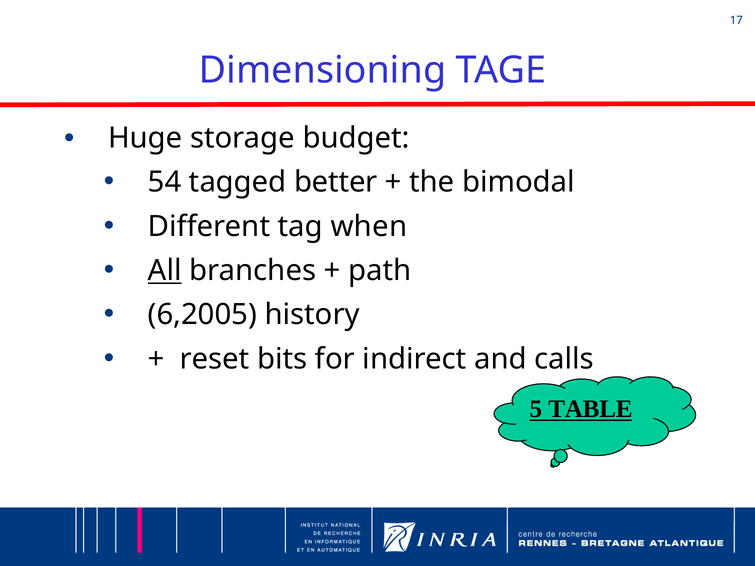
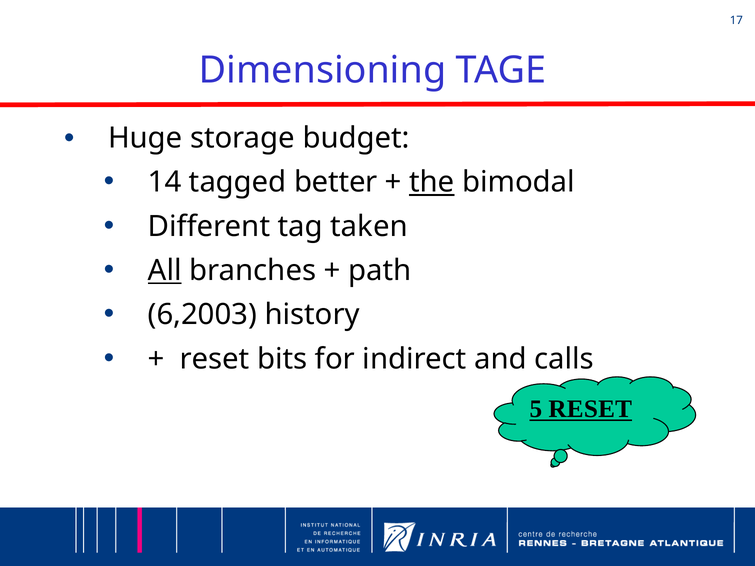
54: 54 -> 14
the underline: none -> present
when: when -> taken
6,2005: 6,2005 -> 6,2003
5 TABLE: TABLE -> RESET
